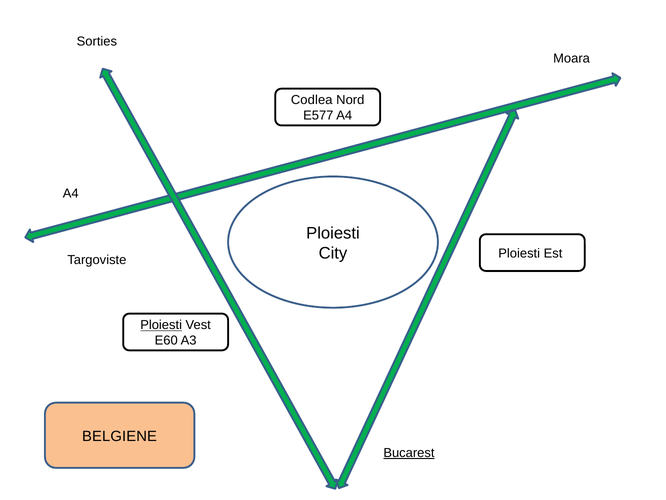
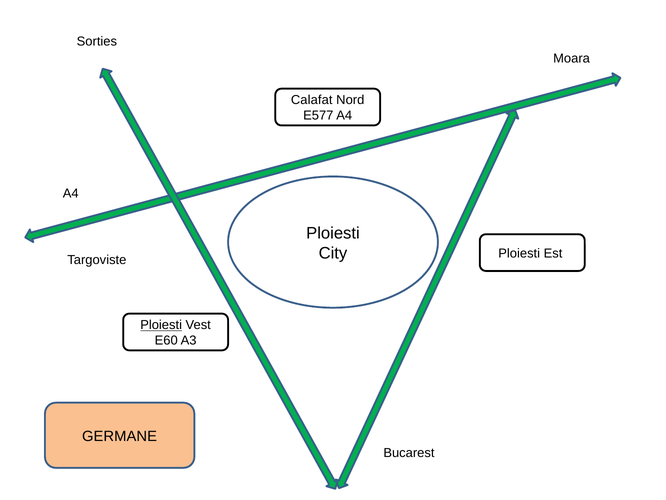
Codlea: Codlea -> Calafat
BELGIENE: BELGIENE -> GERMANE
Bucarest underline: present -> none
